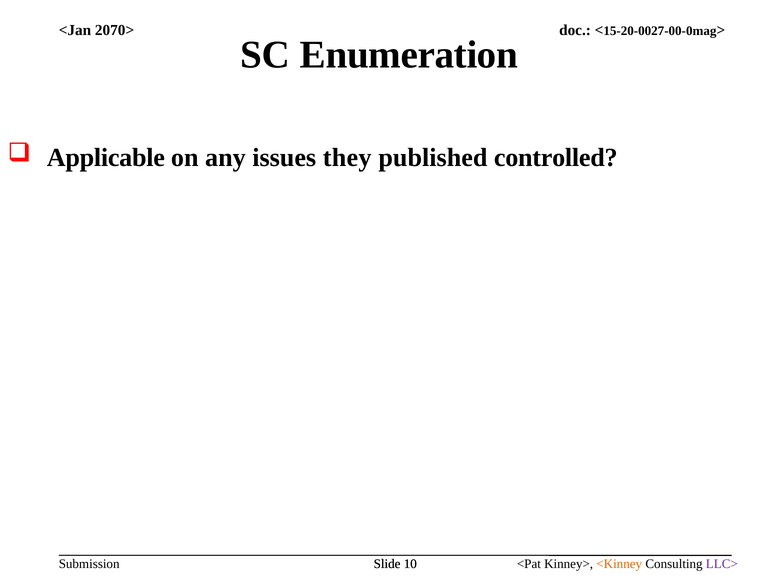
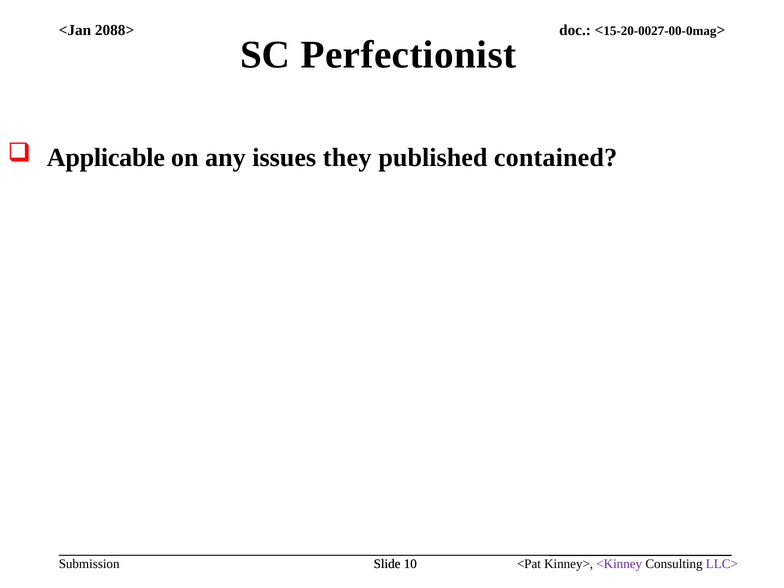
2070>: 2070> -> 2088>
Enumeration: Enumeration -> Perfectionist
controlled: controlled -> contained
<Kinney colour: orange -> purple
